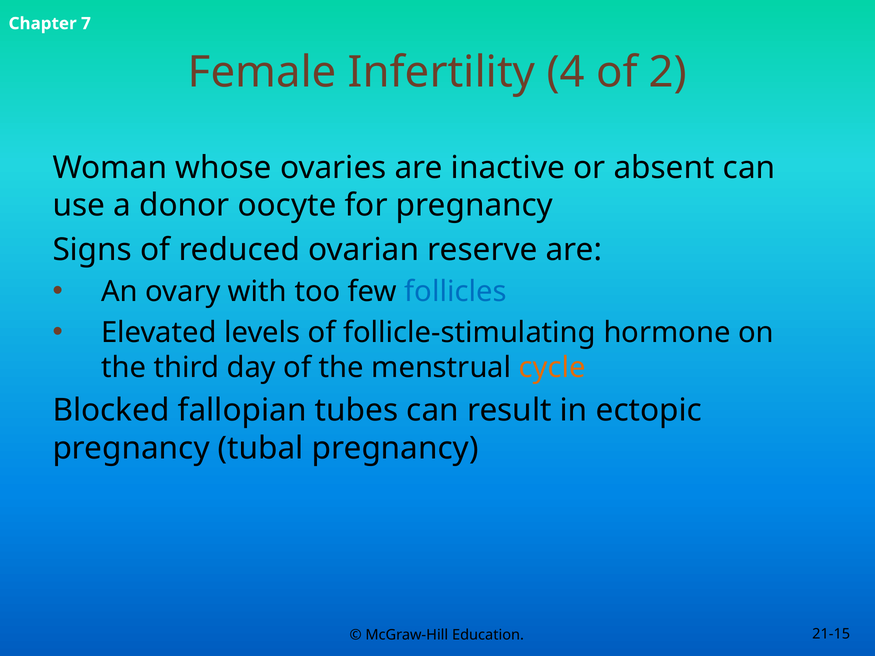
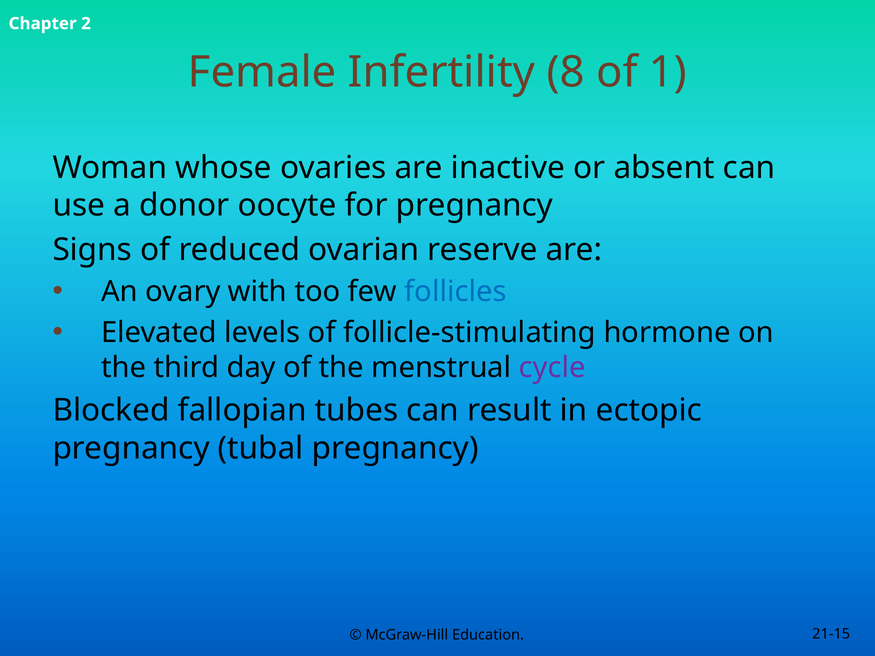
7: 7 -> 2
4: 4 -> 8
2: 2 -> 1
cycle colour: orange -> purple
